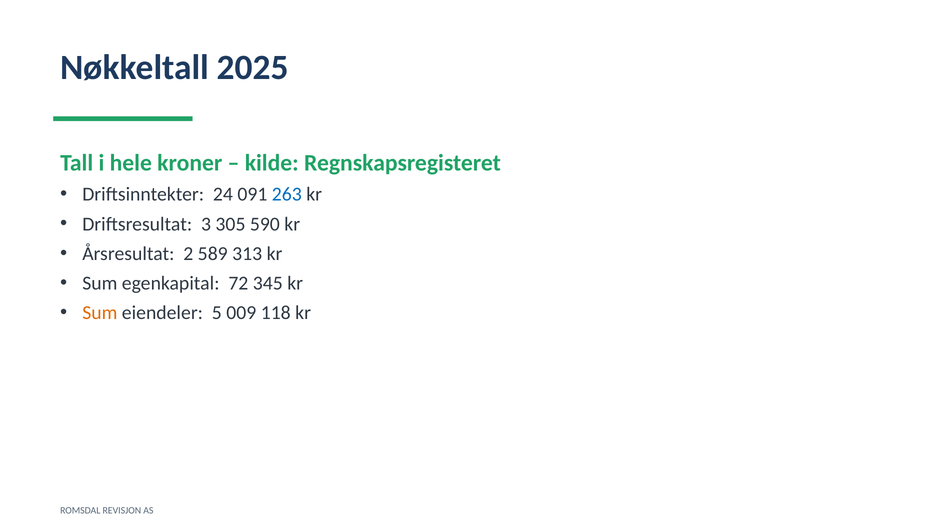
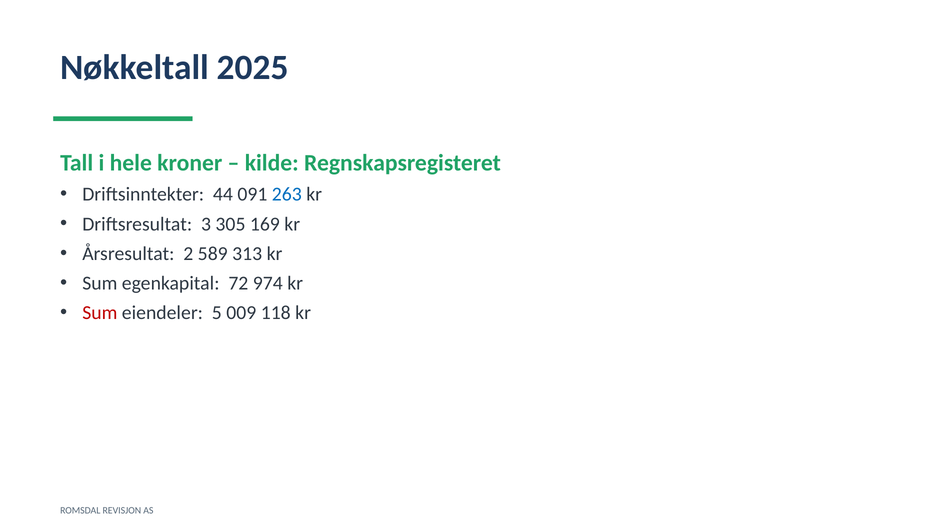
24: 24 -> 44
590: 590 -> 169
345: 345 -> 974
Sum at (100, 313) colour: orange -> red
